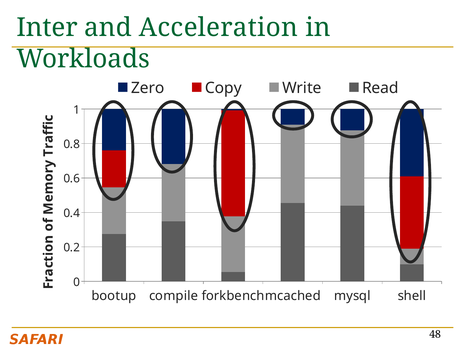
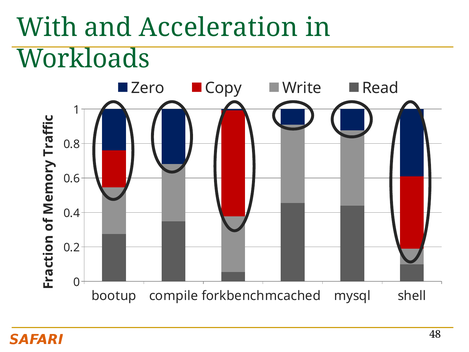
Inter: Inter -> With
